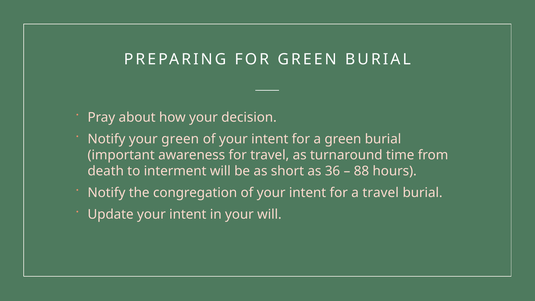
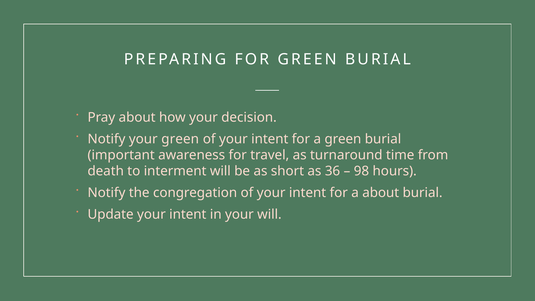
88: 88 -> 98
a travel: travel -> about
